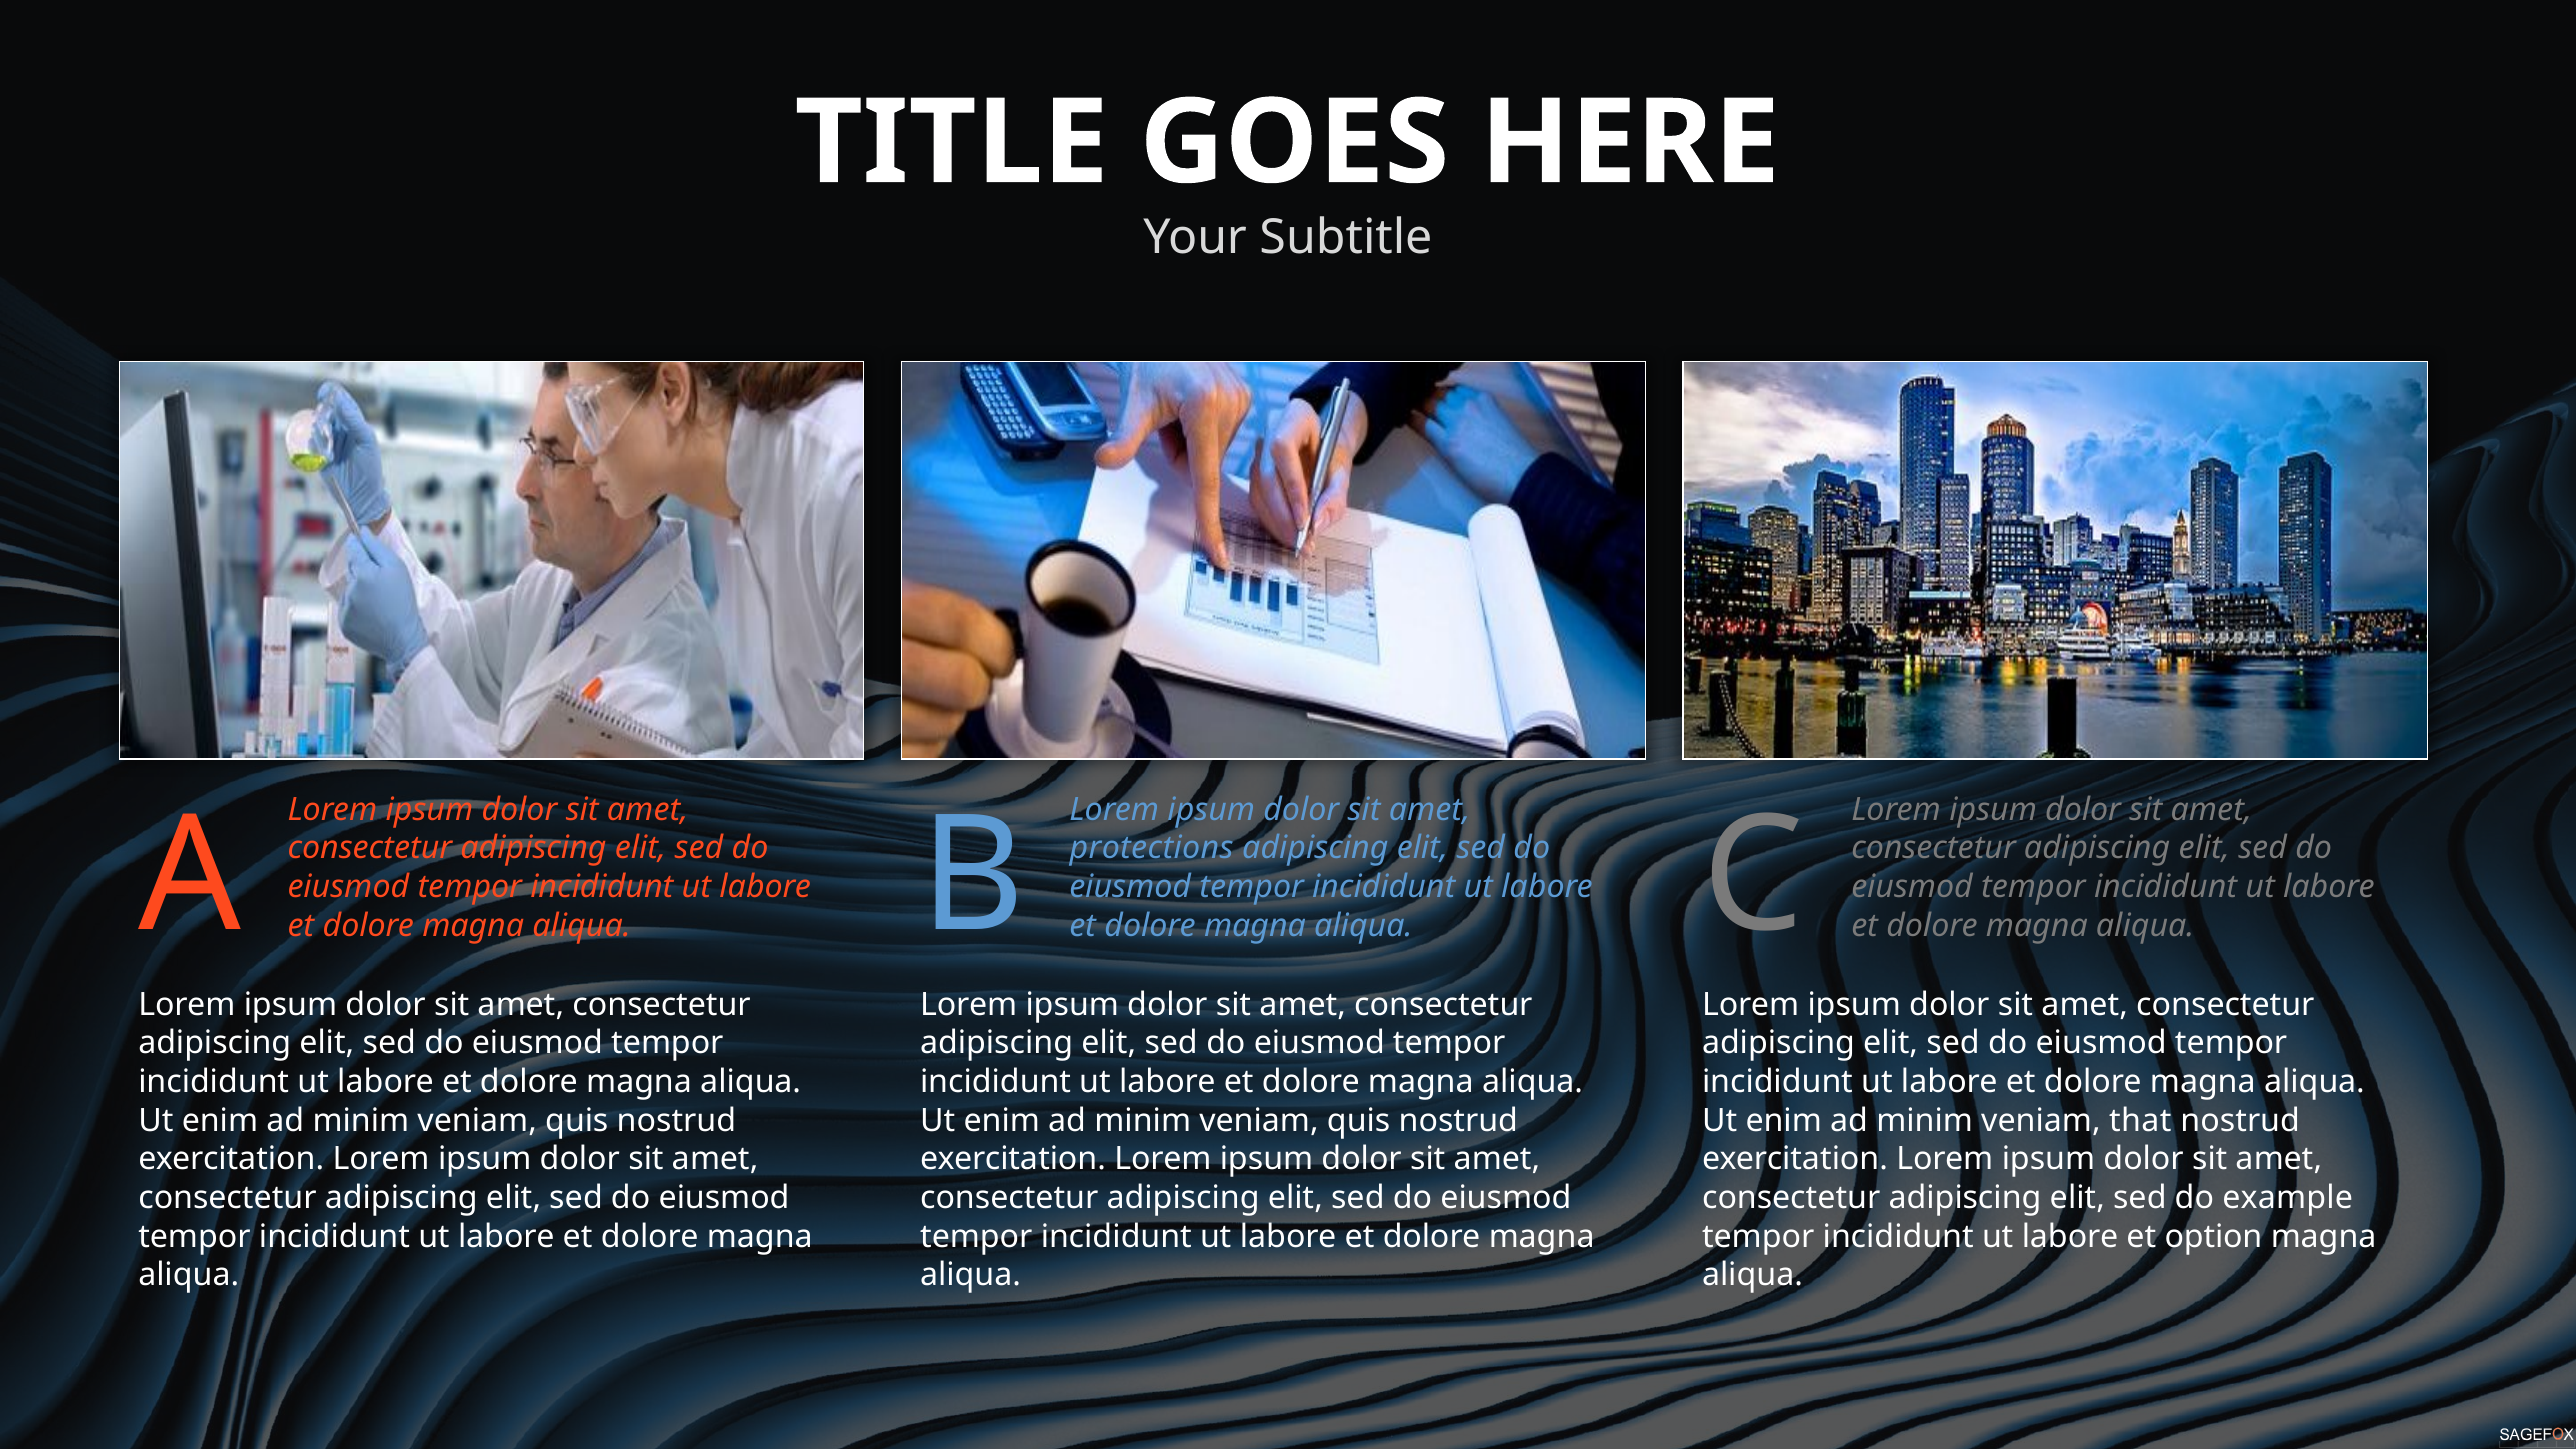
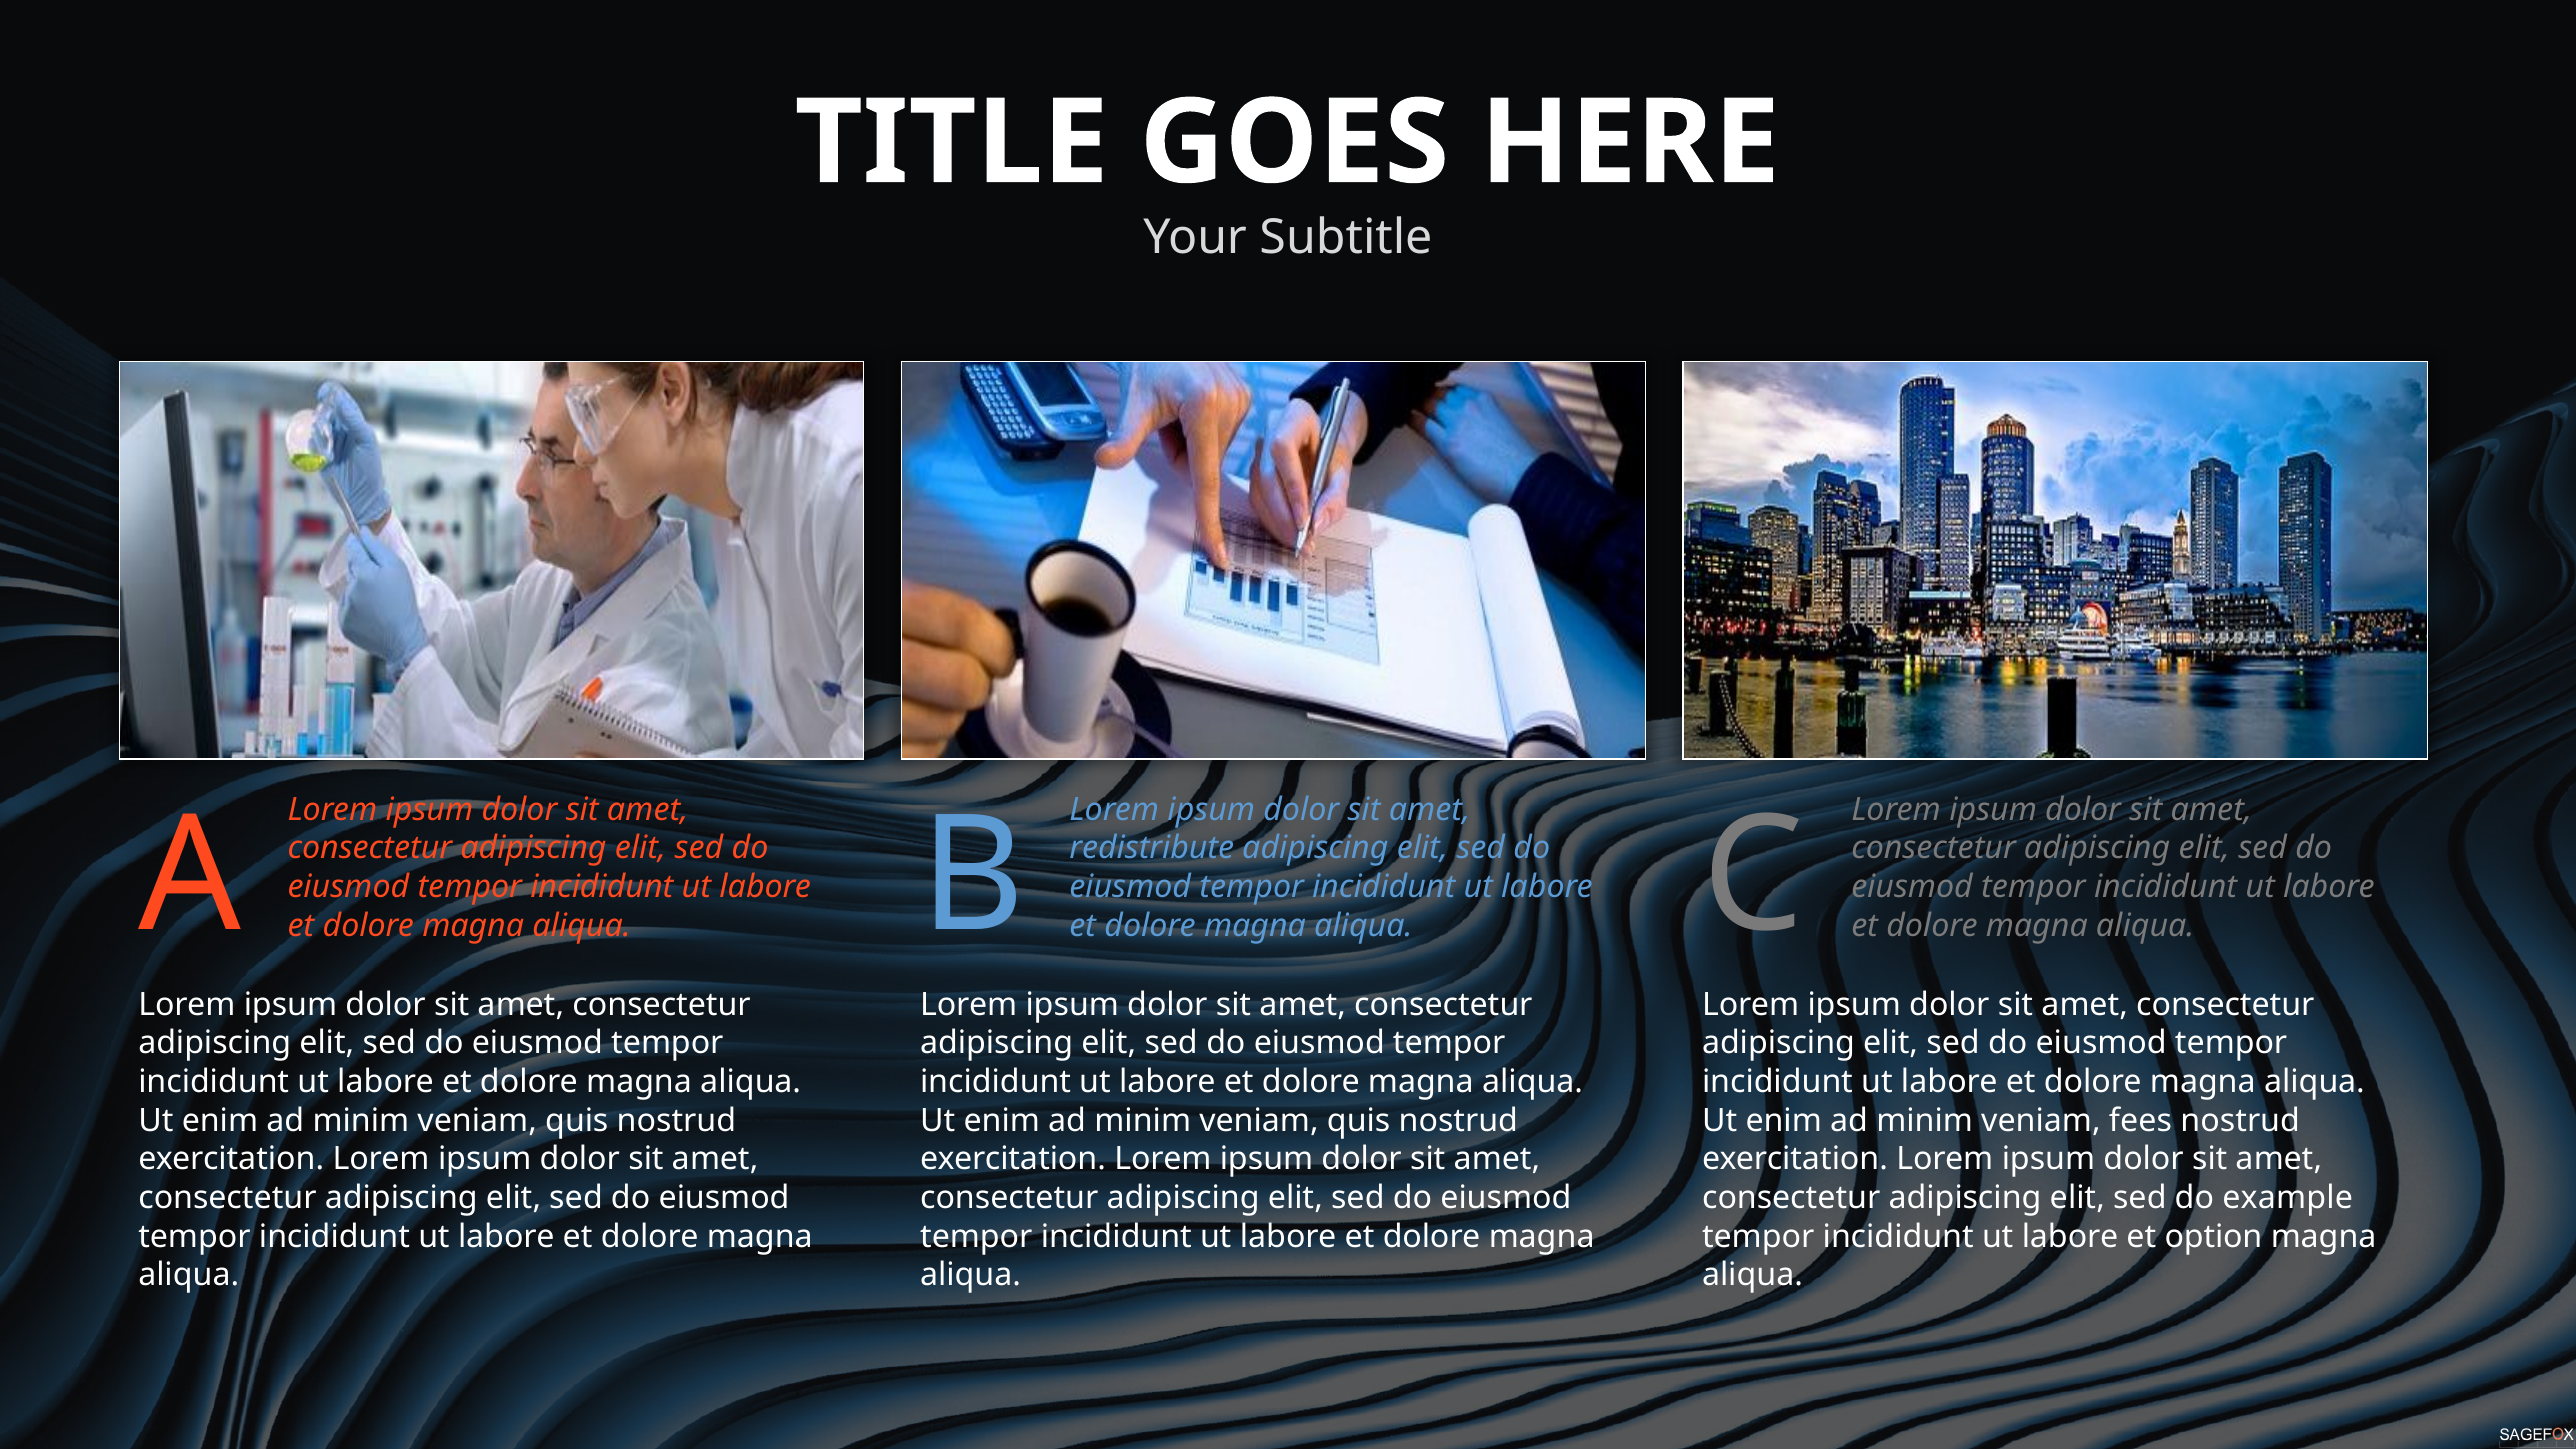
protections: protections -> redistribute
that: that -> fees
